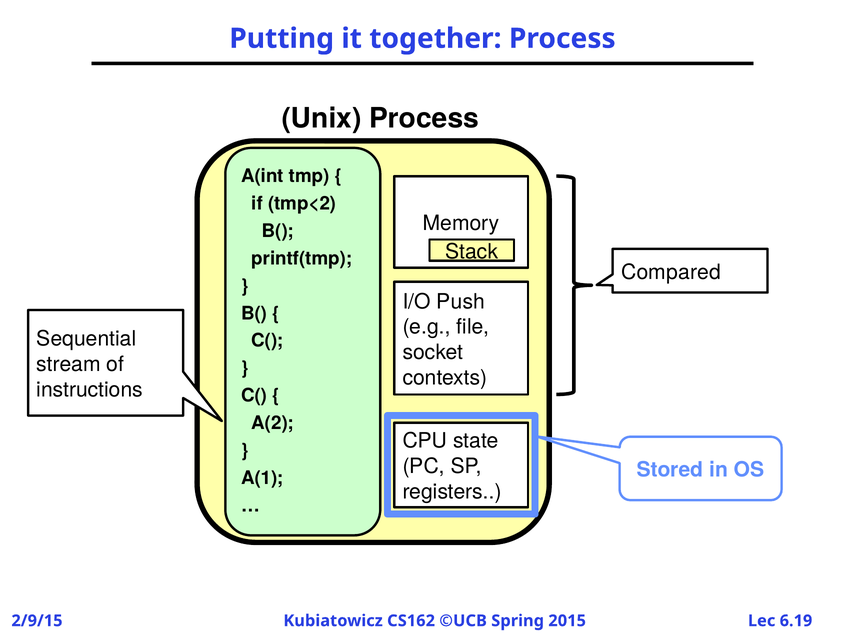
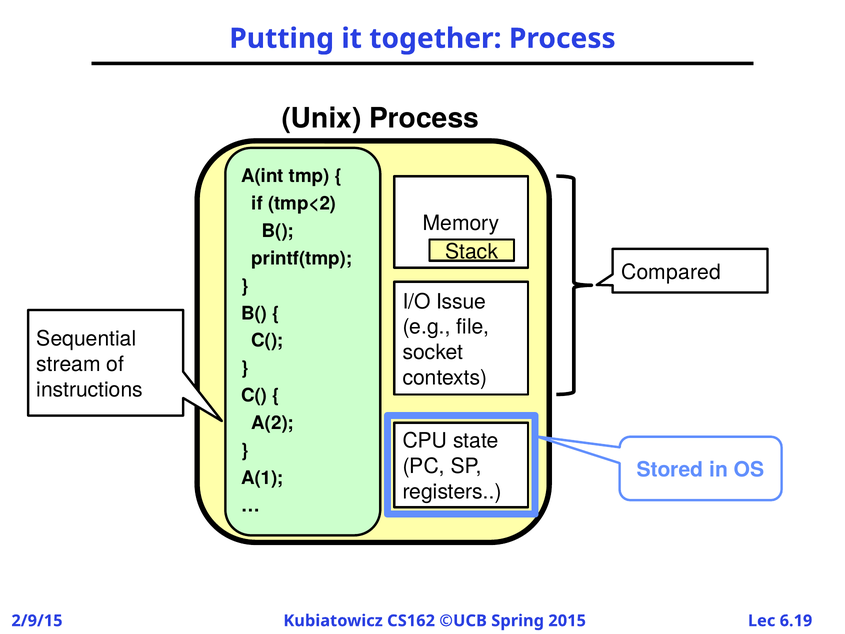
Push: Push -> Issue
